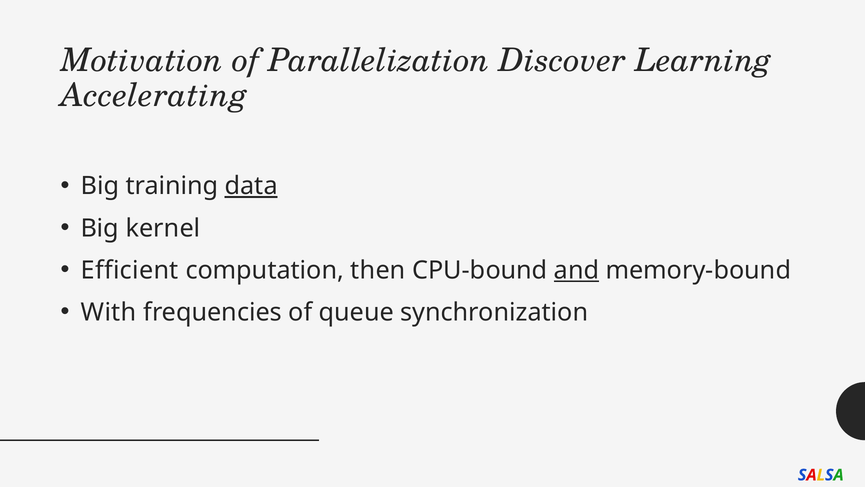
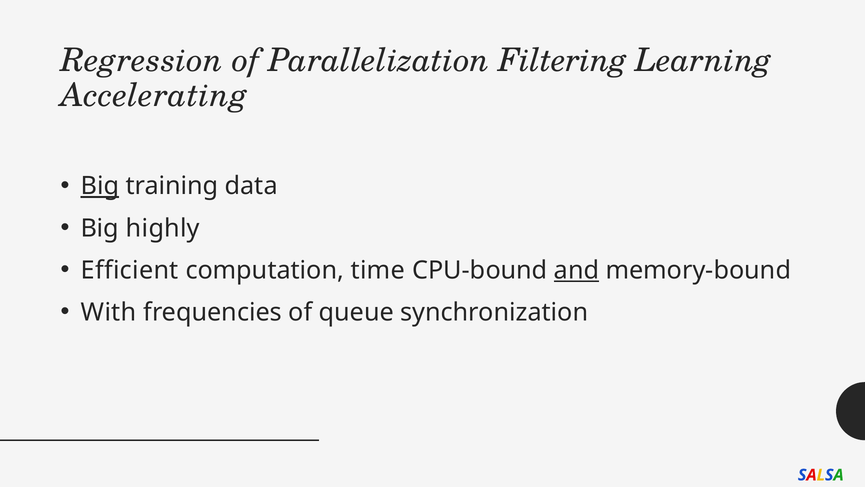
Motivation: Motivation -> Regression
Discover: Discover -> Filtering
Big at (100, 186) underline: none -> present
data underline: present -> none
kernel: kernel -> highly
then: then -> time
